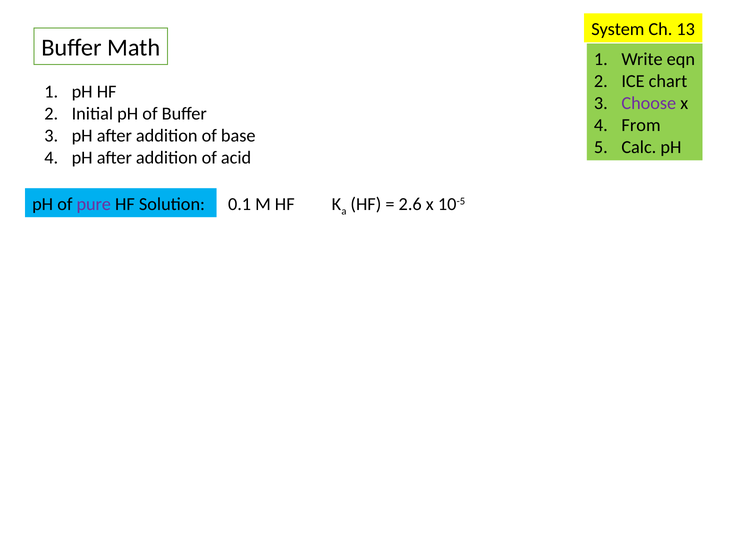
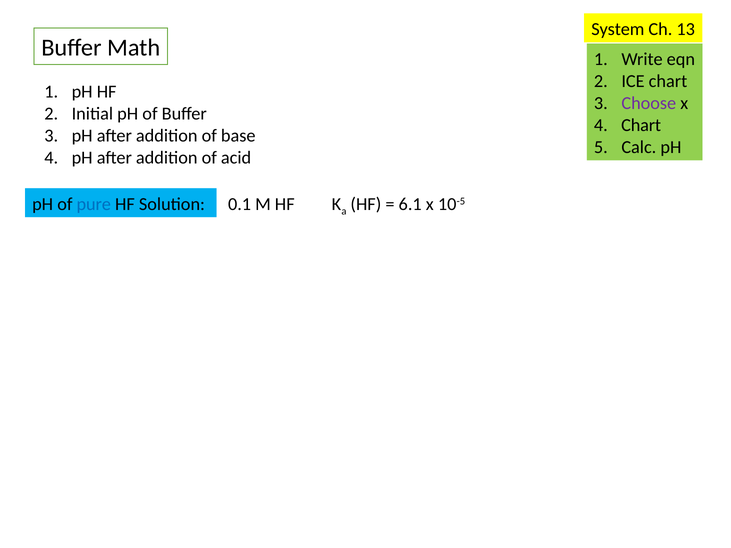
From at (641, 125): From -> Chart
pure colour: purple -> blue
2.6: 2.6 -> 6.1
